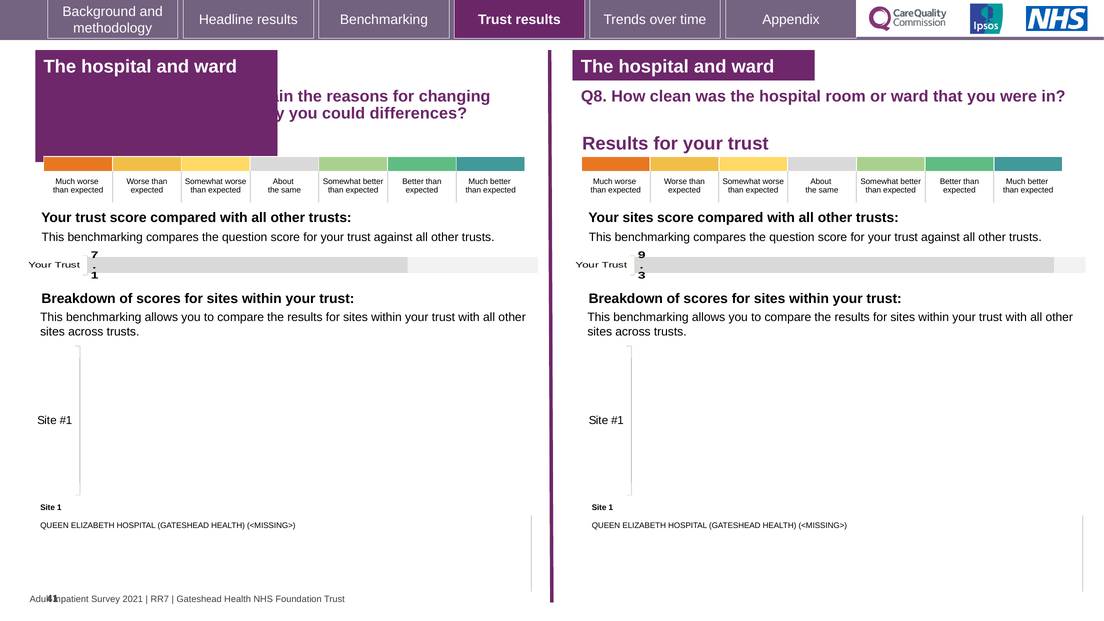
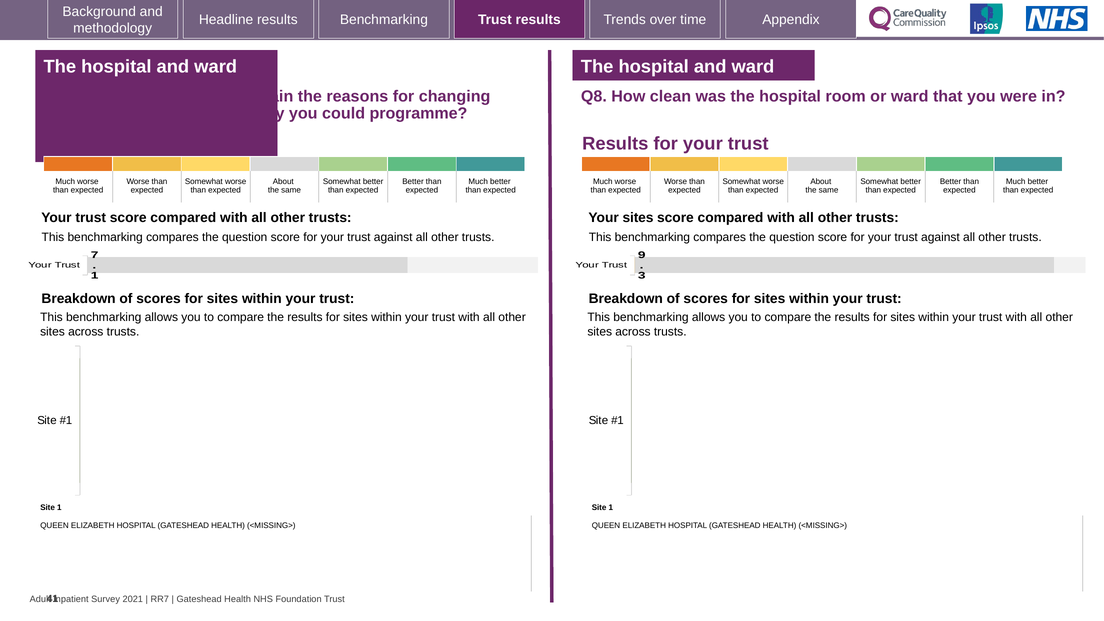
differences: differences -> programme
